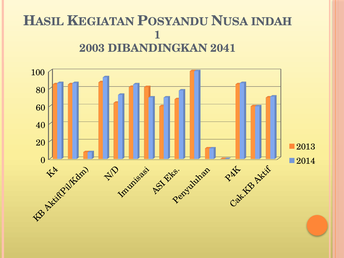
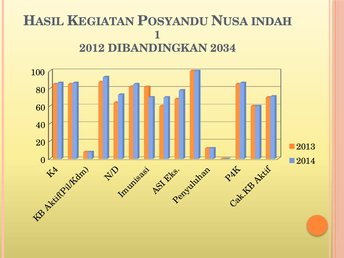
2003: 2003 -> 2012
2041: 2041 -> 2034
